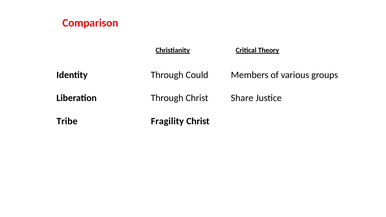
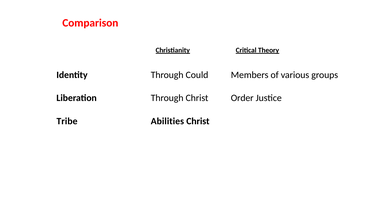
Share: Share -> Order
Fragility: Fragility -> Abilities
